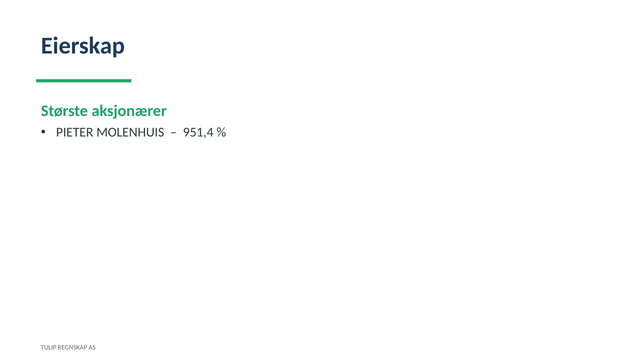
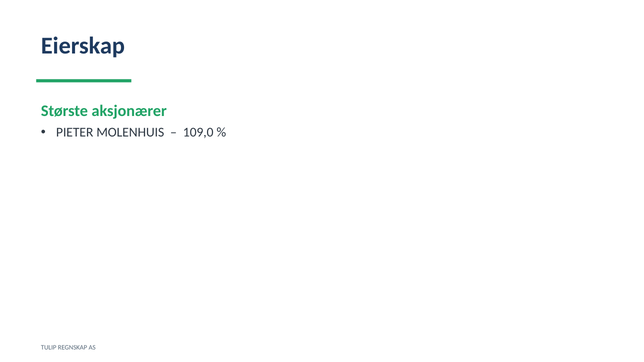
951,4: 951,4 -> 109,0
